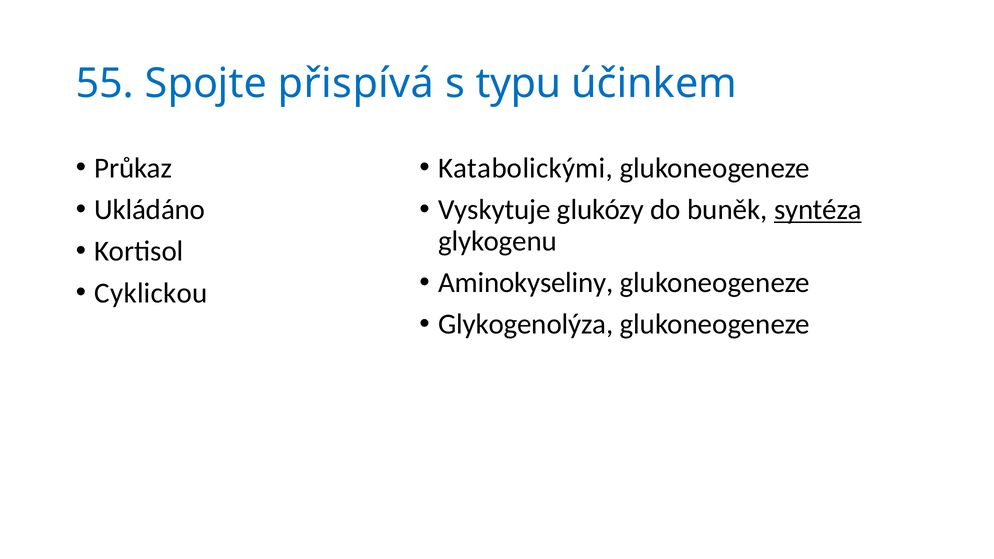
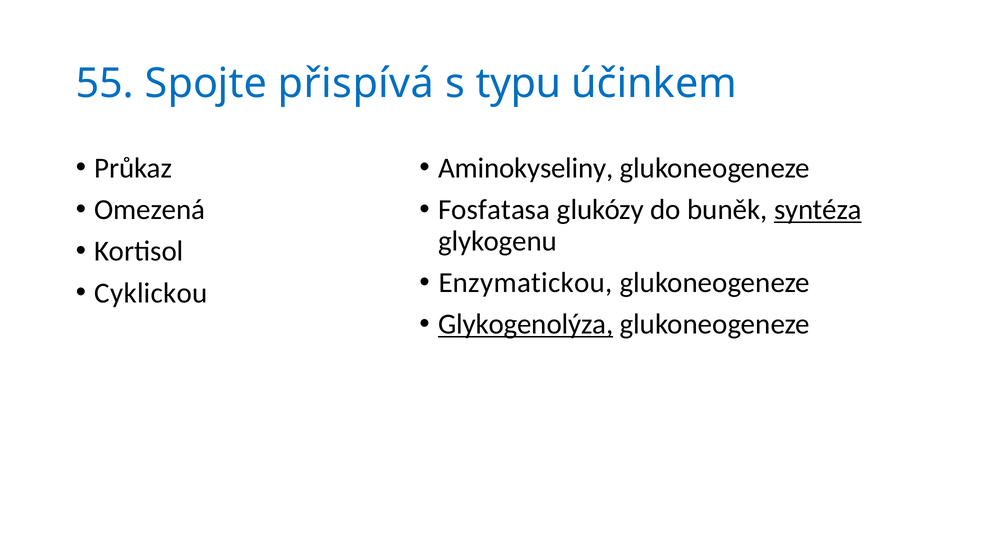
Katabolickými: Katabolickými -> Aminokyseliny
Ukládáno: Ukládáno -> Omezená
Vyskytuje: Vyskytuje -> Fosfatasa
Aminokyseliny: Aminokyseliny -> Enzymatickou
Glykogenolýza underline: none -> present
